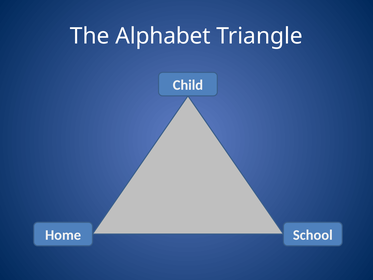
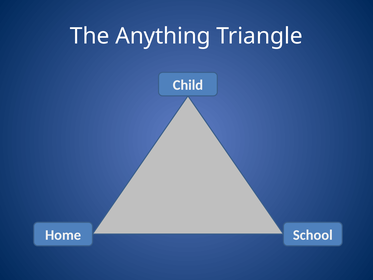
Alphabet: Alphabet -> Anything
